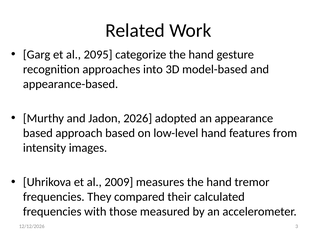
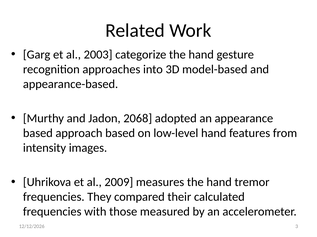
2095: 2095 -> 2003
2026: 2026 -> 2068
